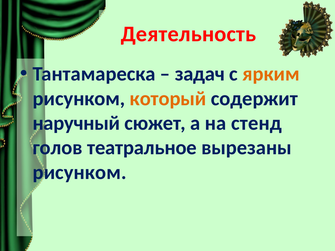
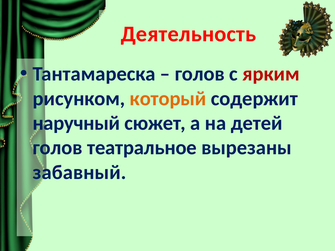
задач at (200, 74): задач -> голов
ярким colour: orange -> red
стенд: стенд -> детей
рисунком at (80, 172): рисунком -> забавный
